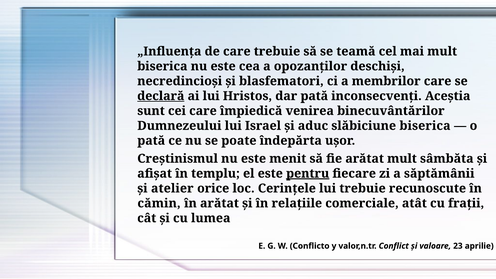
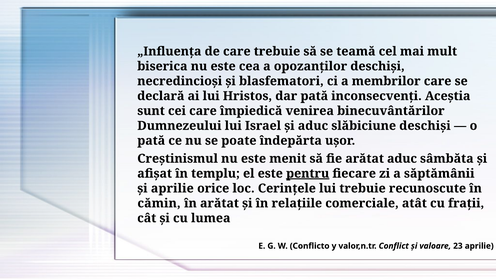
declară underline: present -> none
slăbiciune biserica: biserica -> deschiși
arătat mult: mult -> aduc
și atelier: atelier -> aprilie
